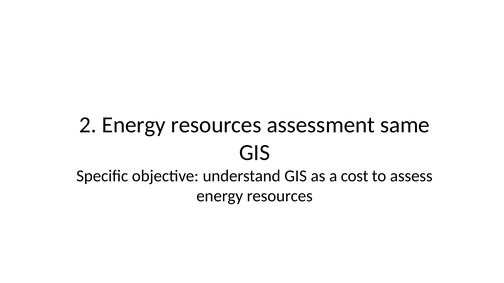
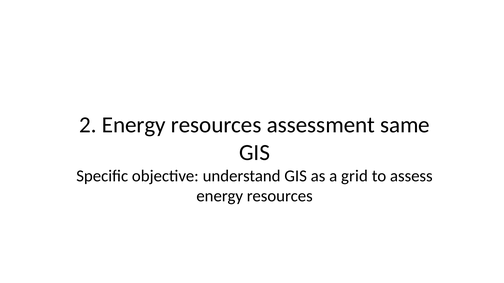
cost: cost -> grid
